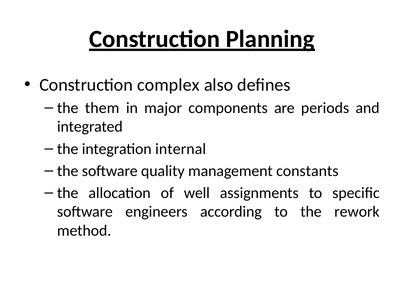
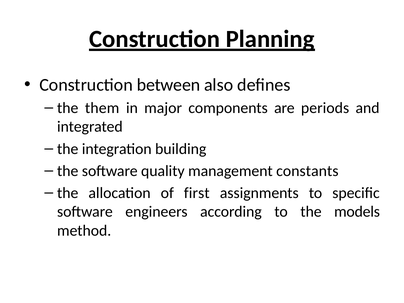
complex: complex -> between
internal: internal -> building
well: well -> first
rework: rework -> models
